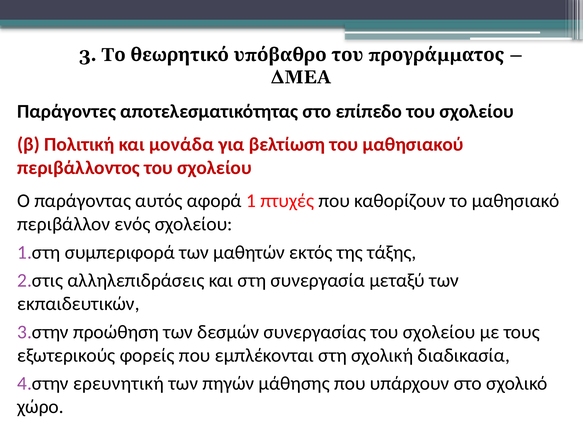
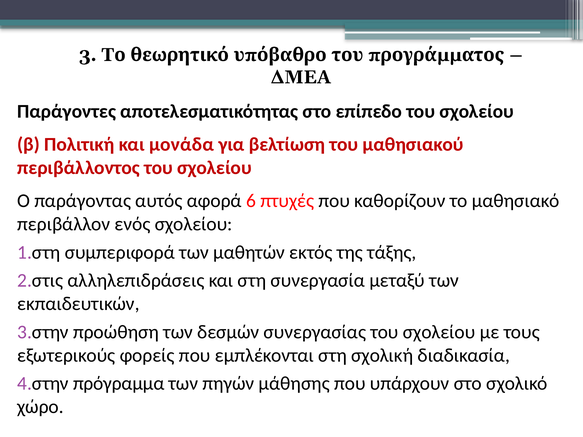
1: 1 -> 6
ερευνητική: ερευνητική -> πρόγραμμα
